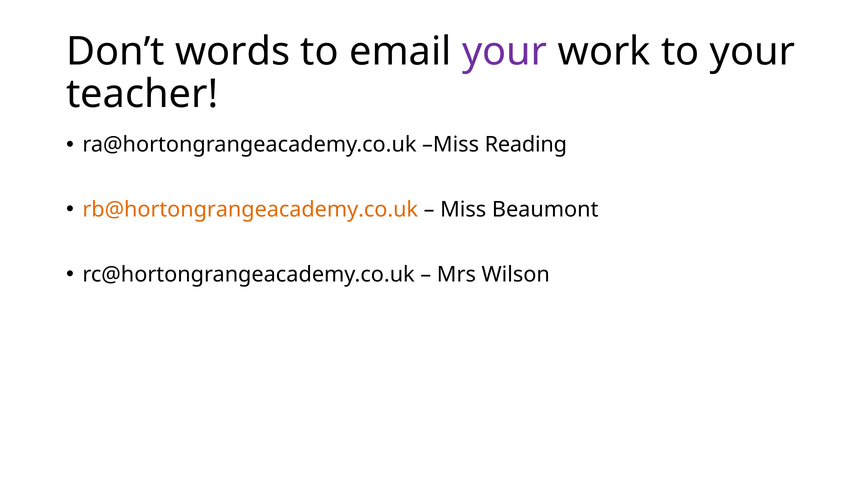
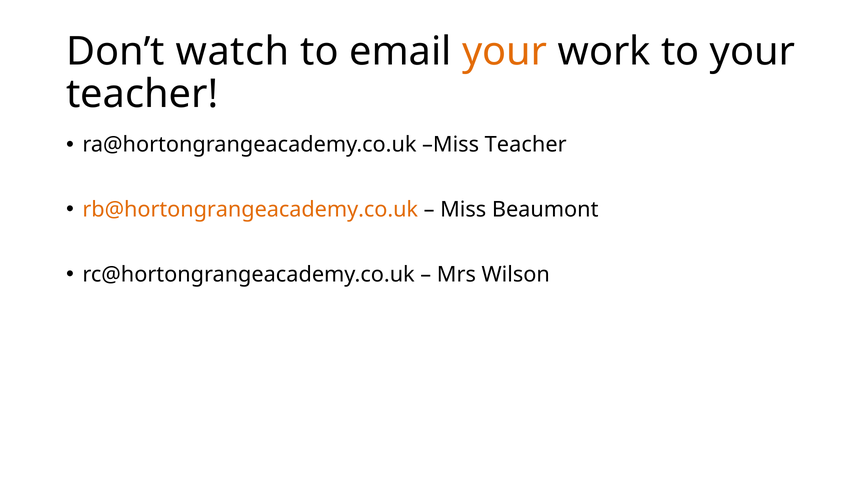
words: words -> watch
your at (505, 51) colour: purple -> orange
Miss Reading: Reading -> Teacher
